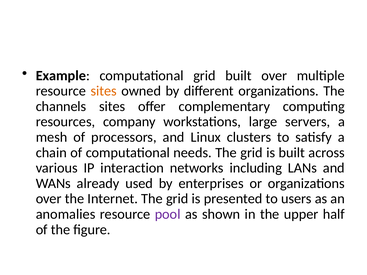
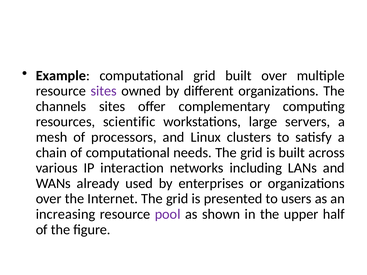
sites at (104, 91) colour: orange -> purple
company: company -> scientific
anomalies: anomalies -> increasing
